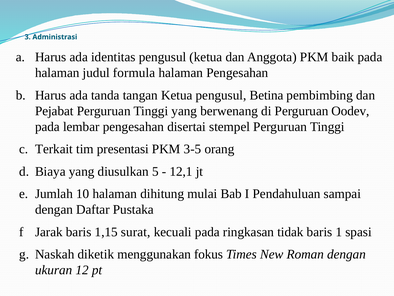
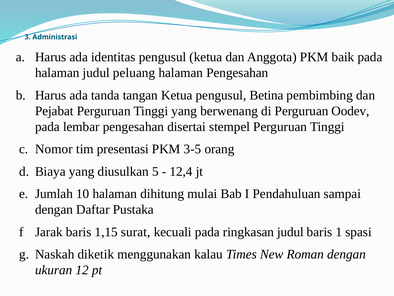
formula: formula -> peluang
Terkait: Terkait -> Nomor
12,1: 12,1 -> 12,4
ringkasan tidak: tidak -> judul
fokus: fokus -> kalau
